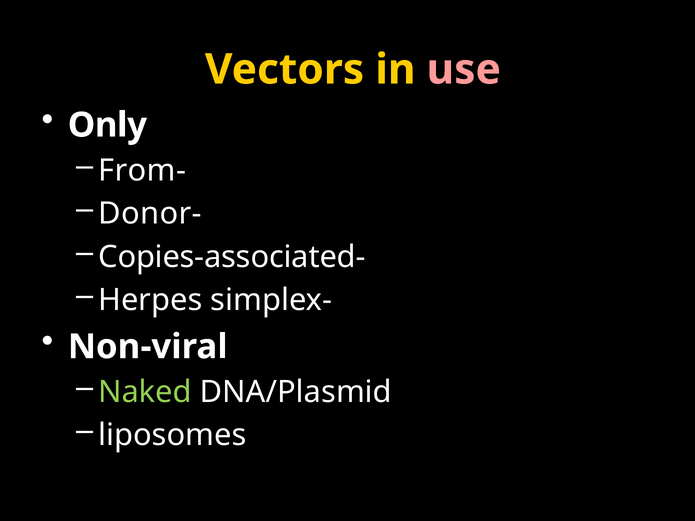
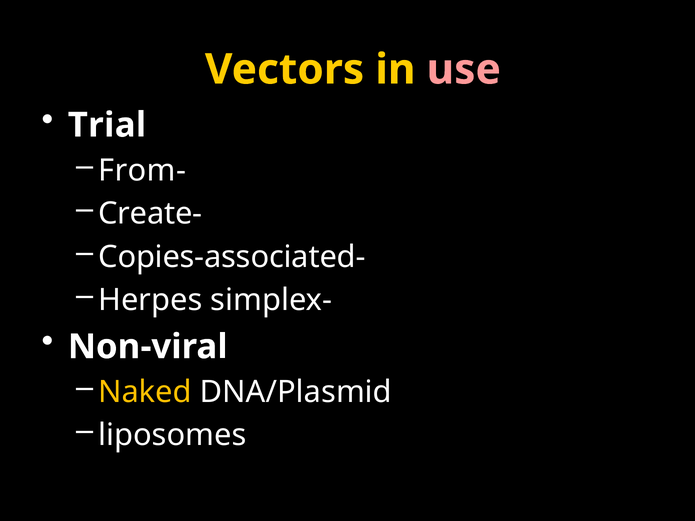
Only: Only -> Trial
Donor-: Donor- -> Create-
Naked colour: light green -> yellow
